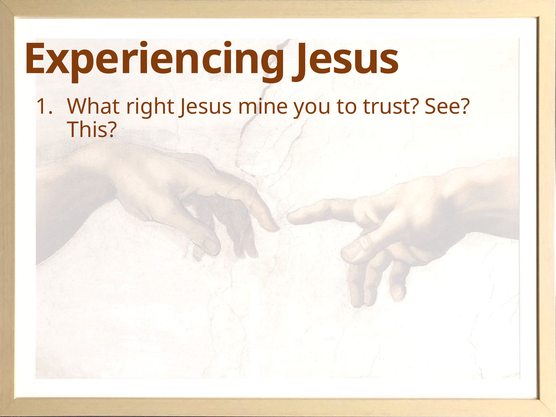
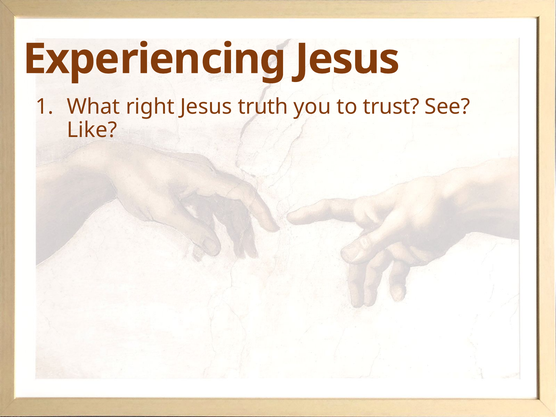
mine: mine -> truth
This: This -> Like
